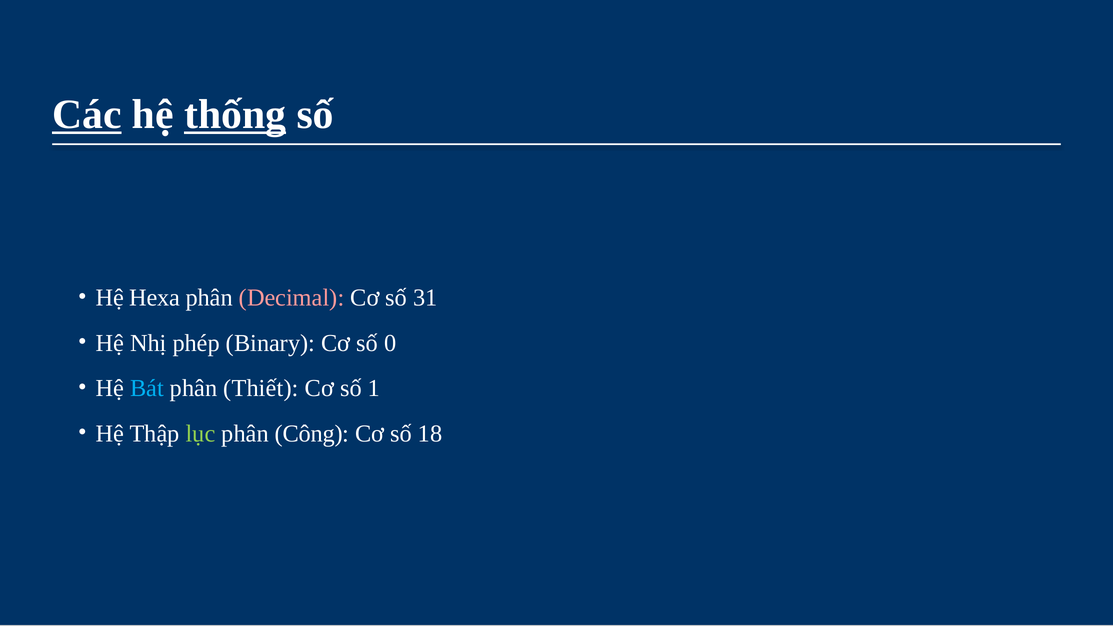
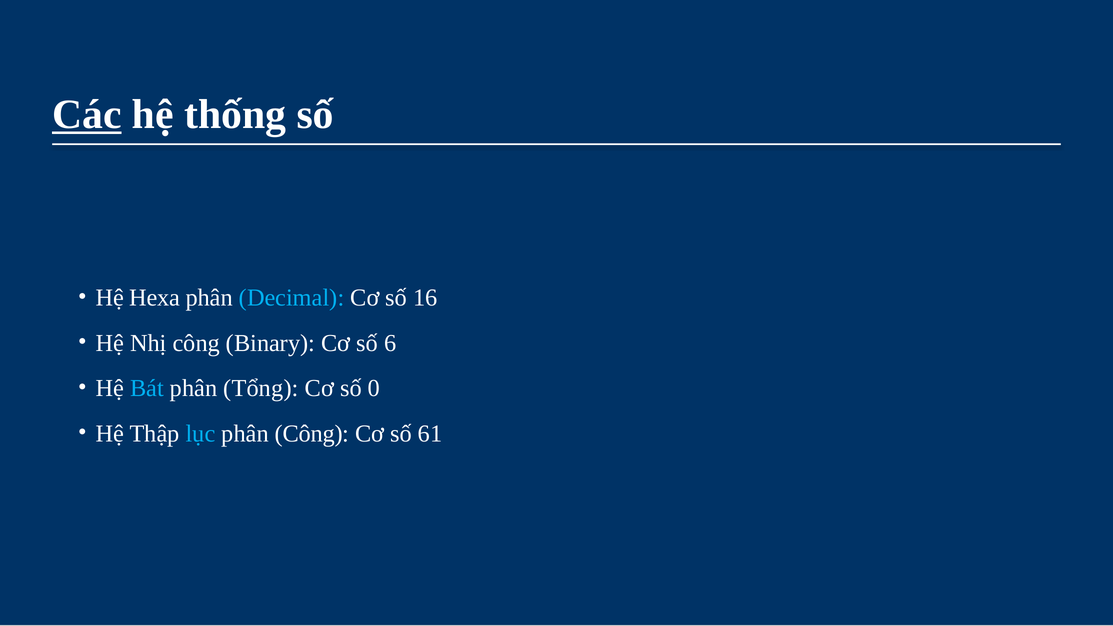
thống underline: present -> none
Decimal colour: pink -> light blue
31: 31 -> 16
Nhị phép: phép -> công
0: 0 -> 6
Thiết: Thiết -> Tổng
1: 1 -> 0
lục colour: light green -> light blue
18: 18 -> 61
